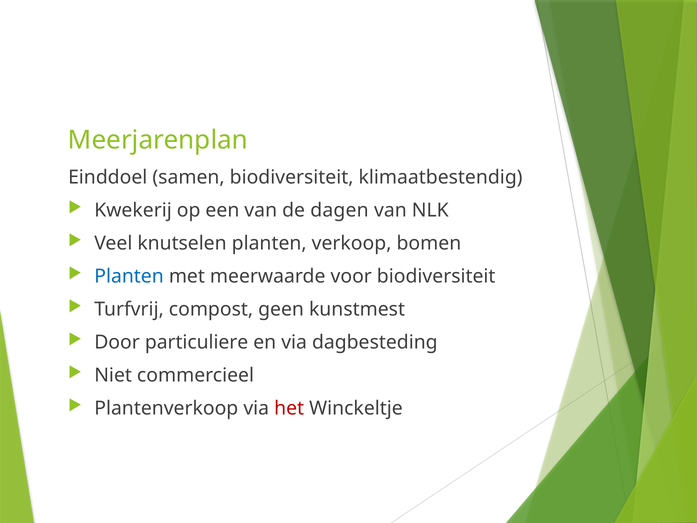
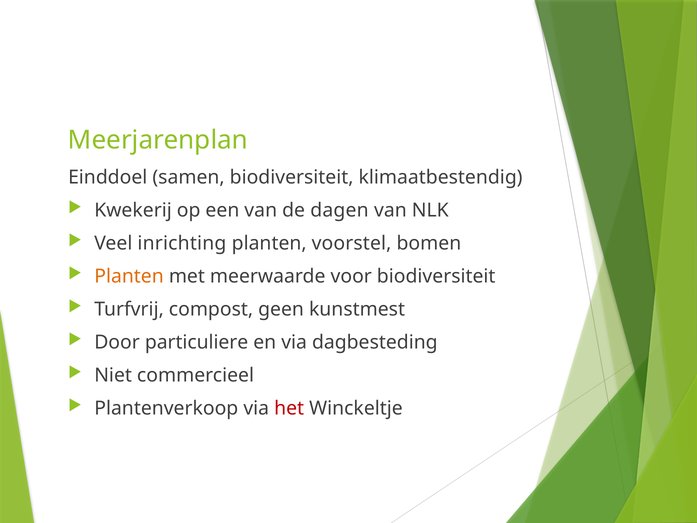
knutselen: knutselen -> inrichting
verkoop: verkoop -> voorstel
Planten at (129, 276) colour: blue -> orange
